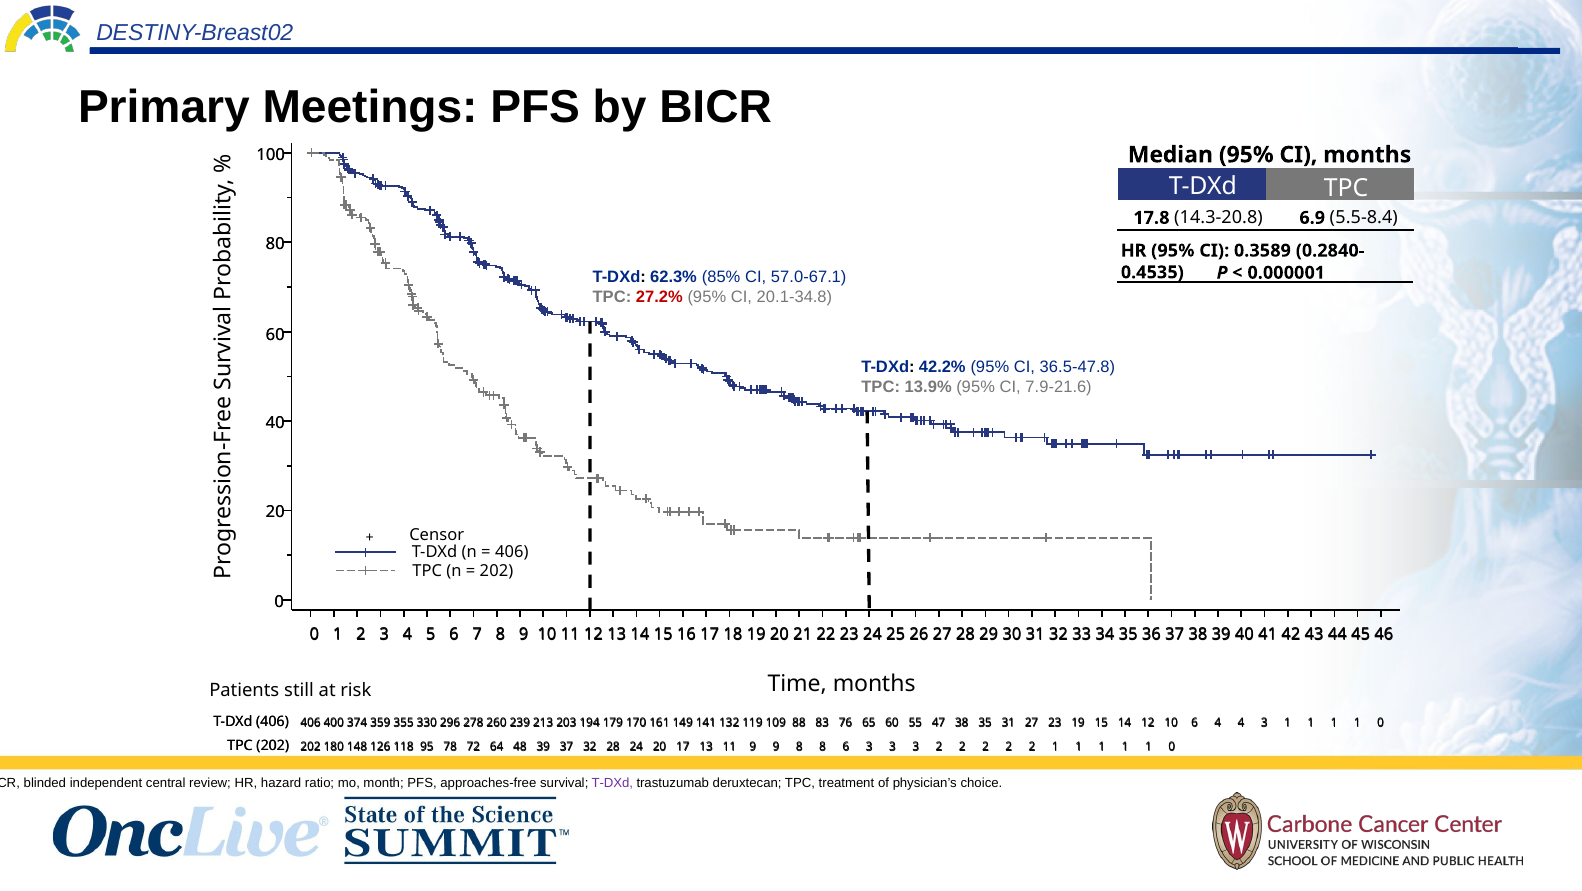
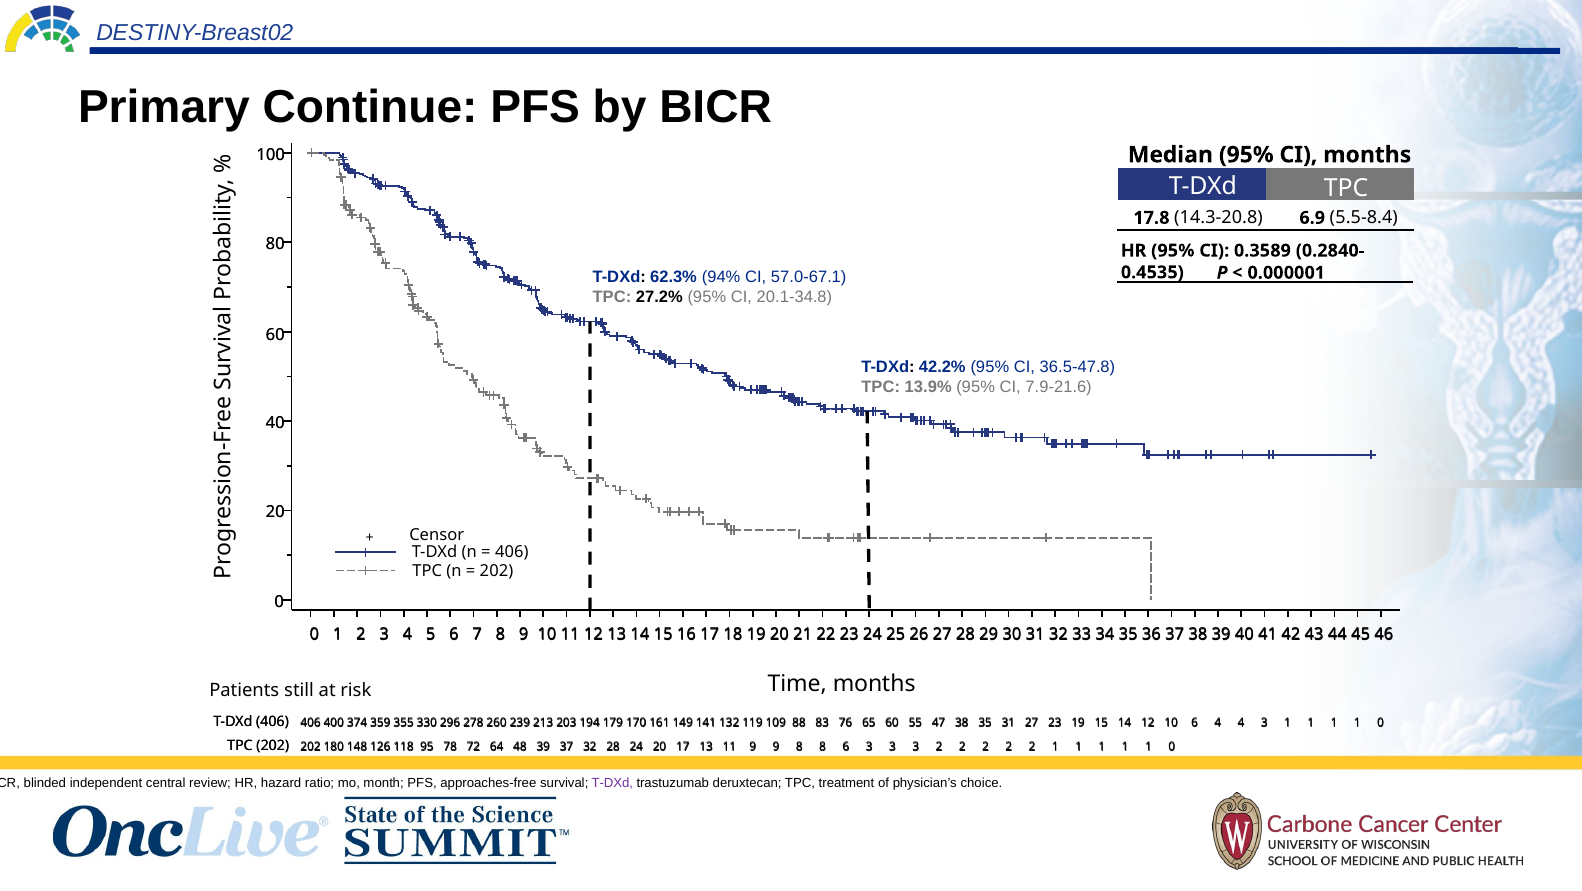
Meetings: Meetings -> Continue
85%: 85% -> 94%
27.2% colour: red -> black
